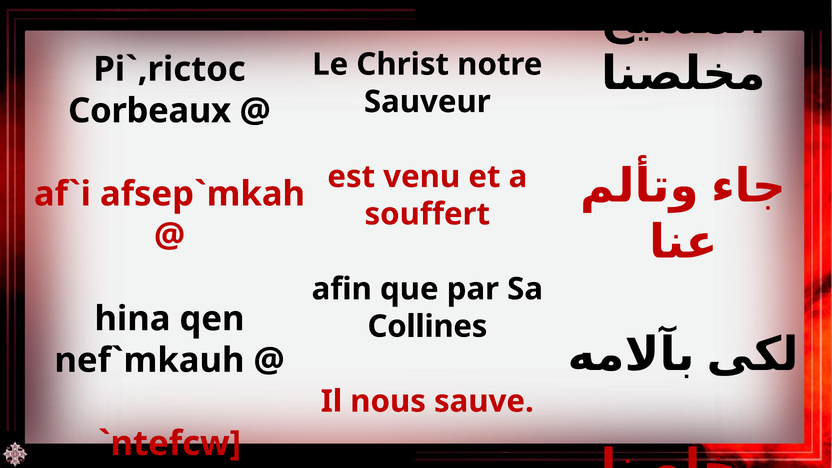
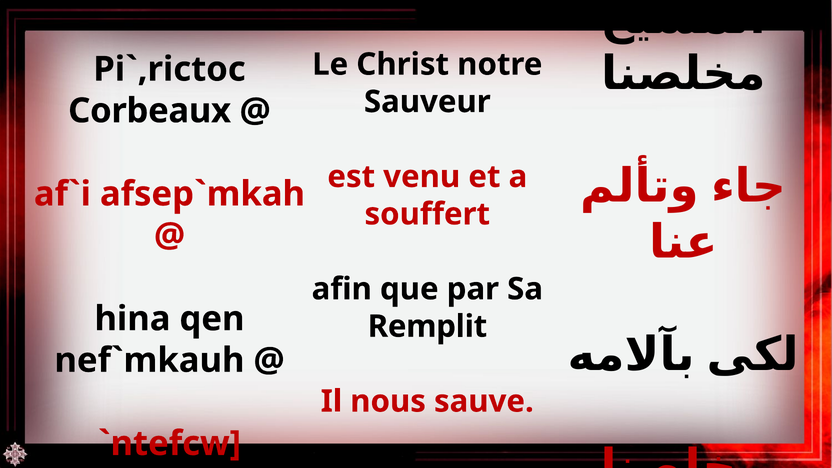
Collines: Collines -> Remplit
